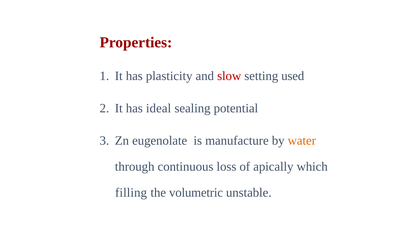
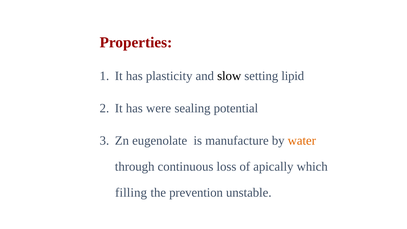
slow colour: red -> black
used: used -> lipid
ideal: ideal -> were
volumetric: volumetric -> prevention
